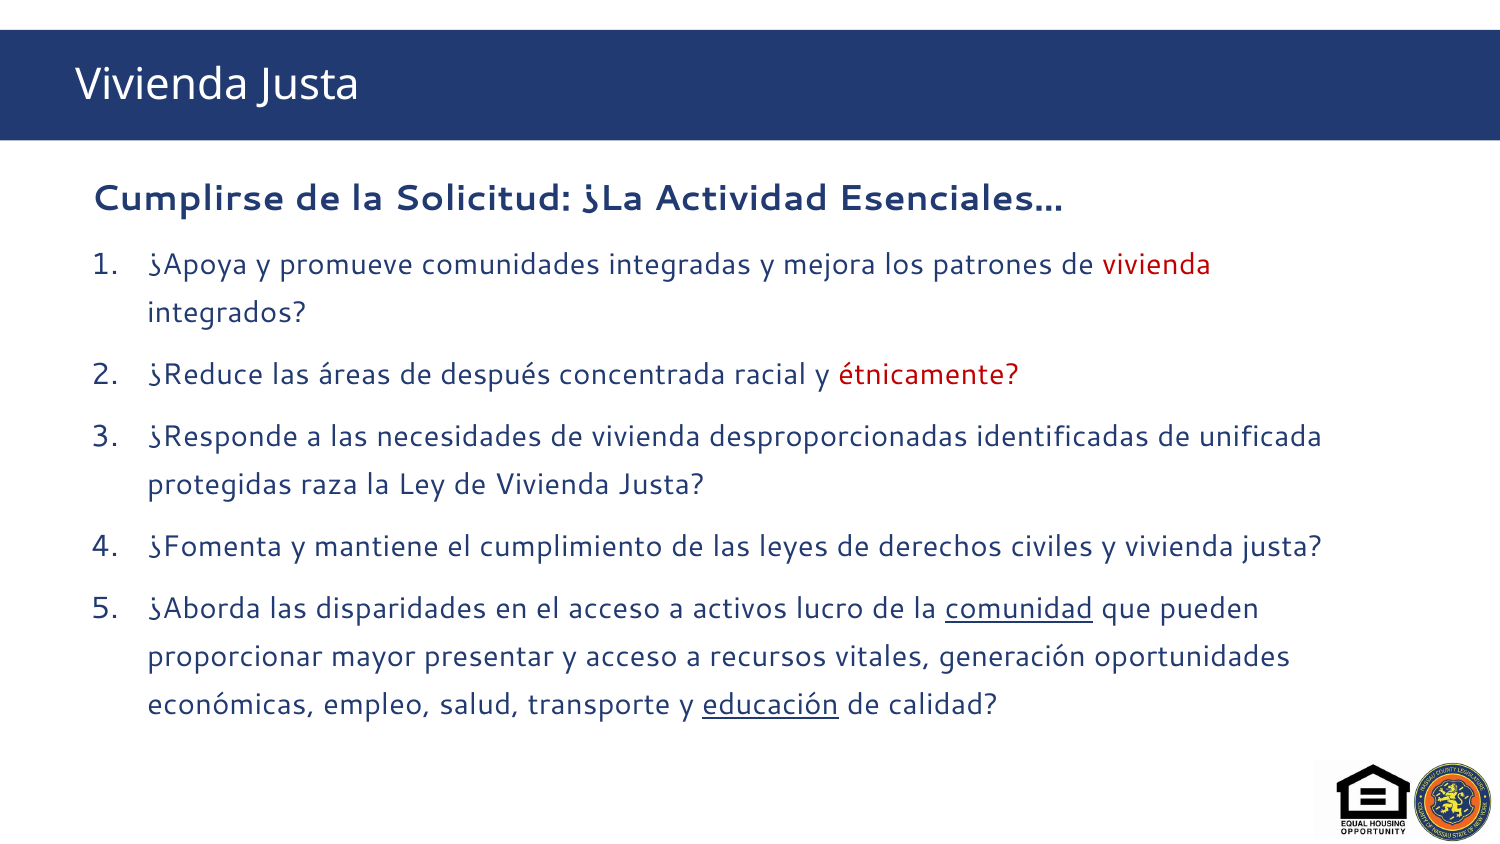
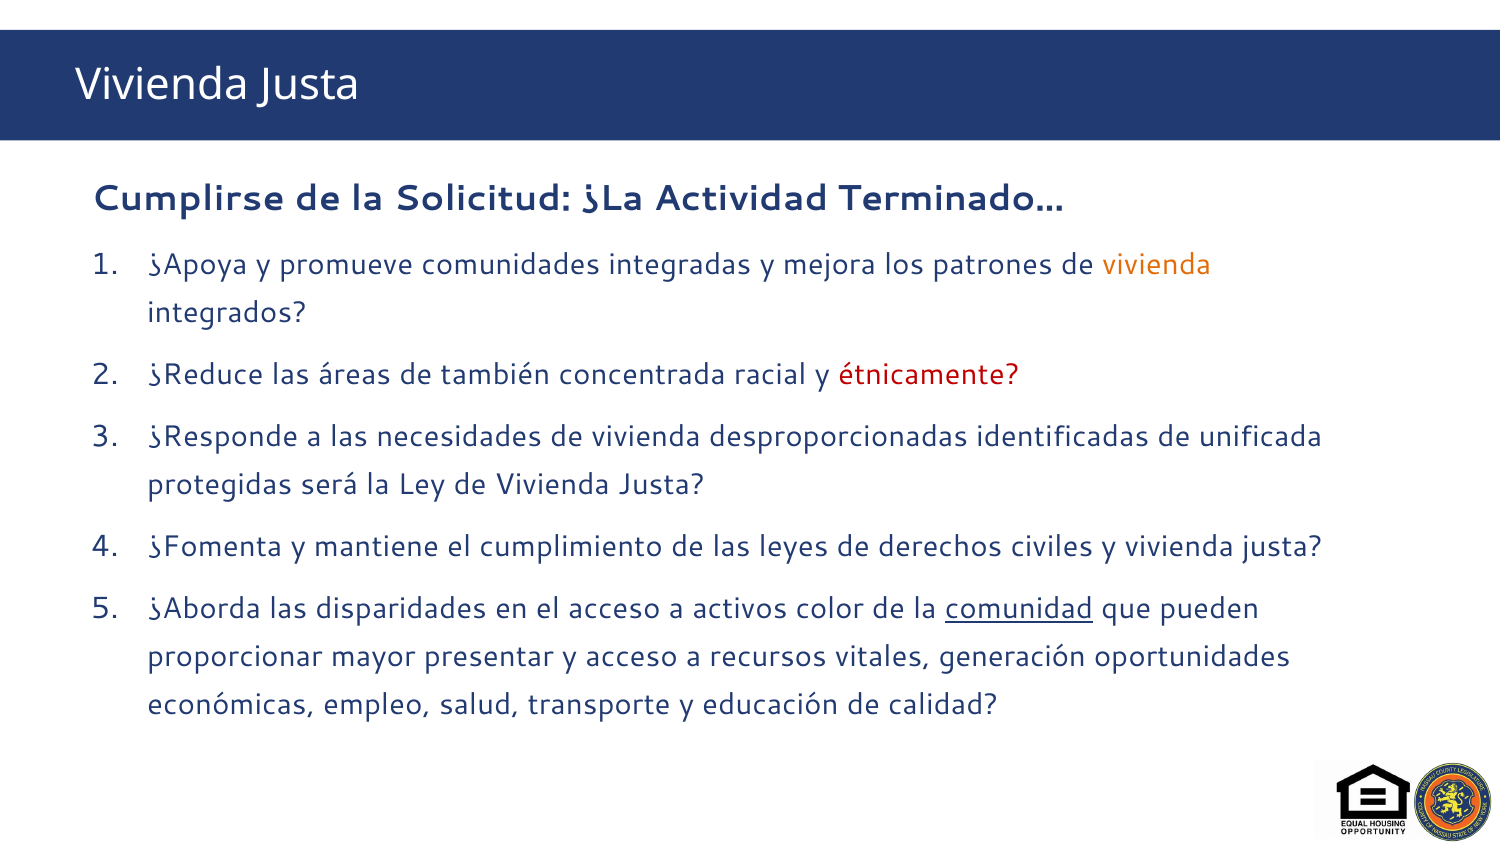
Esenciales: Esenciales -> Terminado
vivienda at (1157, 264) colour: red -> orange
después: después -> también
raza: raza -> será
lucro: lucro -> color
educación underline: present -> none
